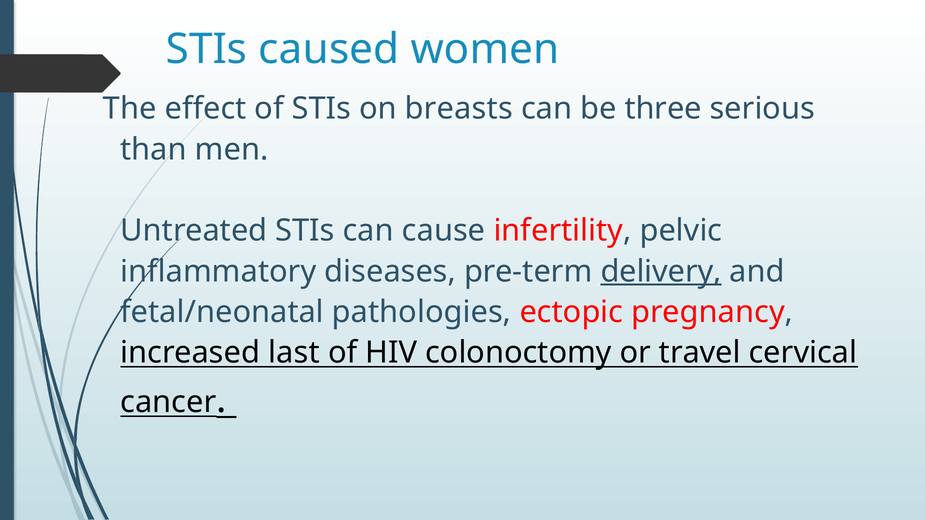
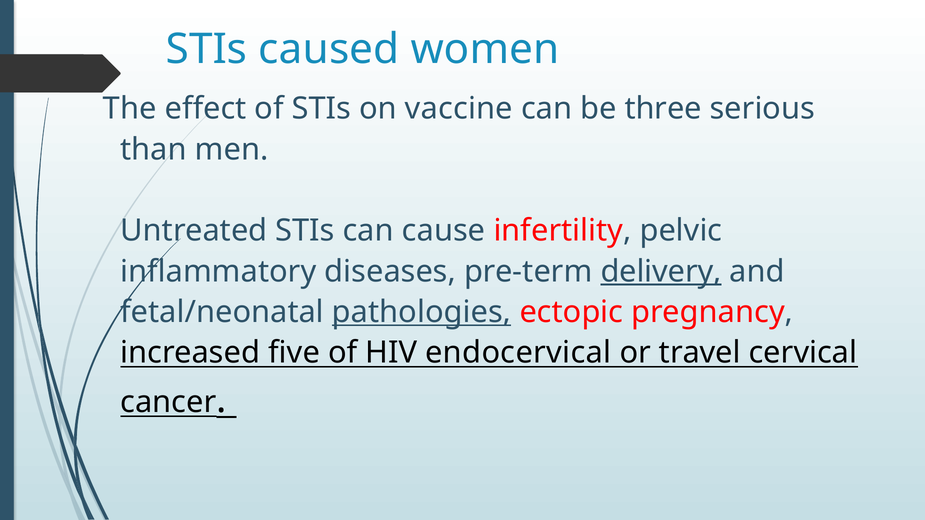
breasts: breasts -> vaccine
pathologies underline: none -> present
last: last -> five
colonoctomy: colonoctomy -> endocervical
